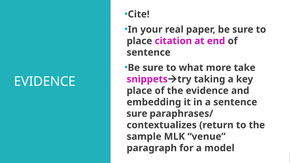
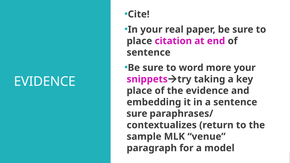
what: what -> word
more take: take -> your
